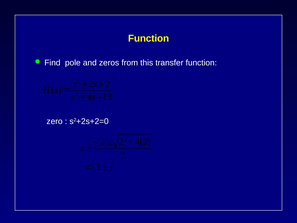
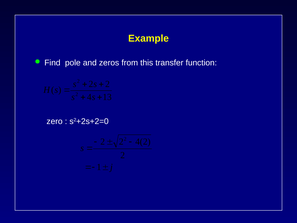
Function at (149, 38): Function -> Example
